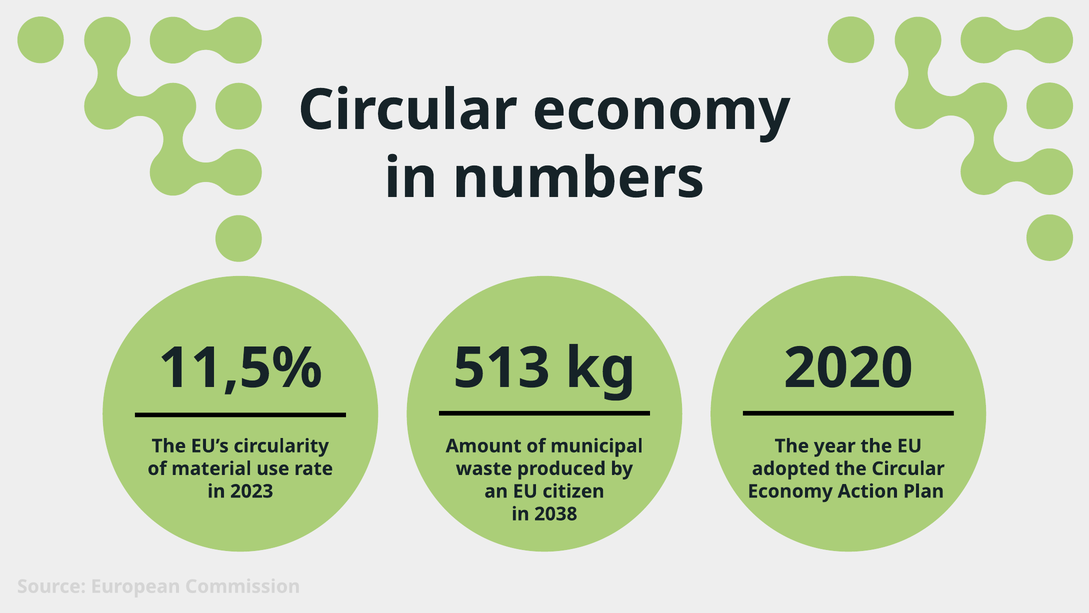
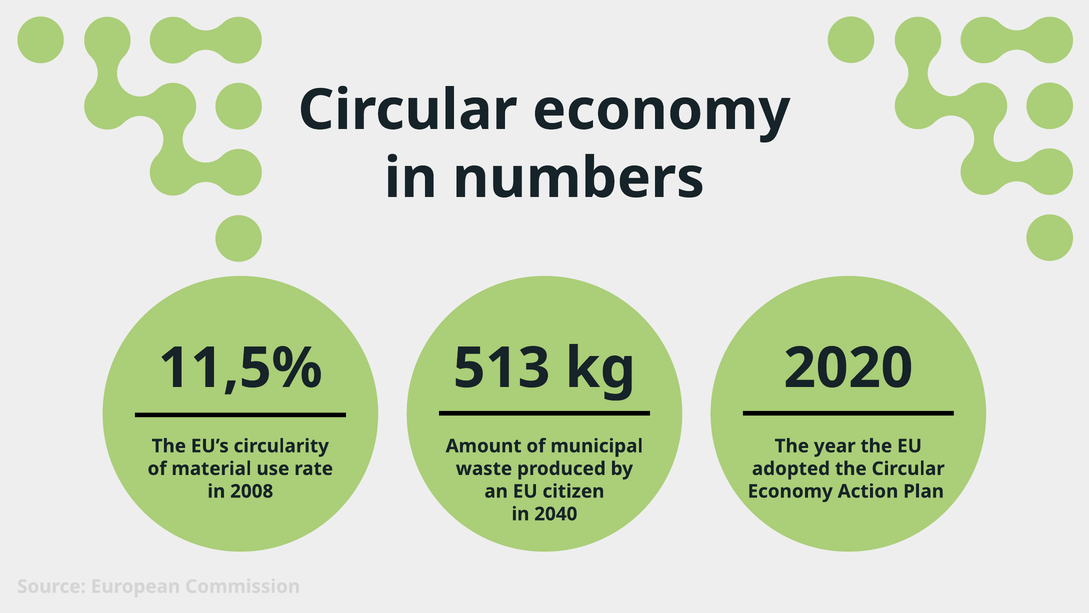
2023: 2023 -> 2008
2038: 2038 -> 2040
